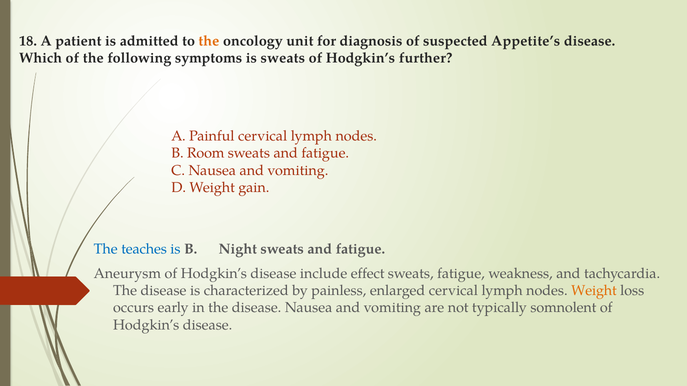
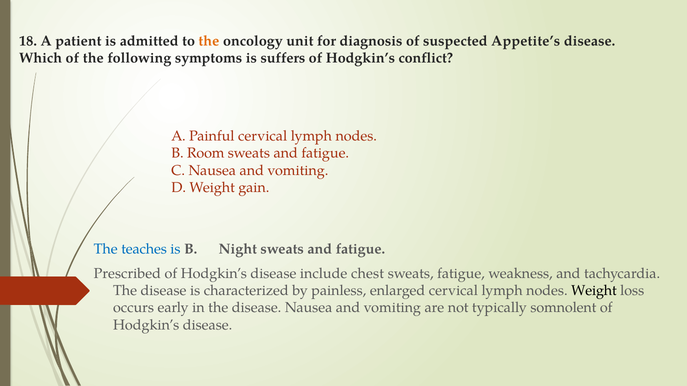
is sweats: sweats -> suffers
further: further -> conflict
Aneurysm: Aneurysm -> Prescribed
effect: effect -> chest
Weight at (594, 291) colour: orange -> black
